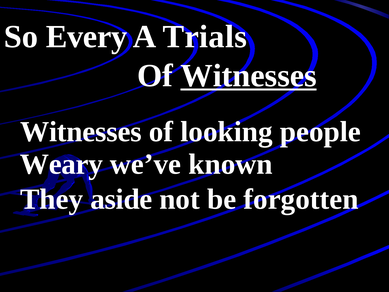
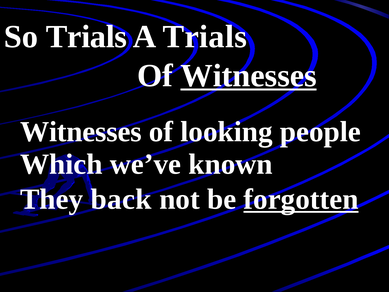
So Every: Every -> Trials
Weary: Weary -> Which
aside: aside -> back
forgotten underline: none -> present
